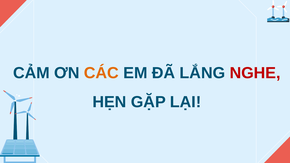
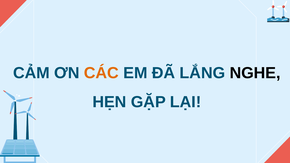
NGHE colour: red -> black
